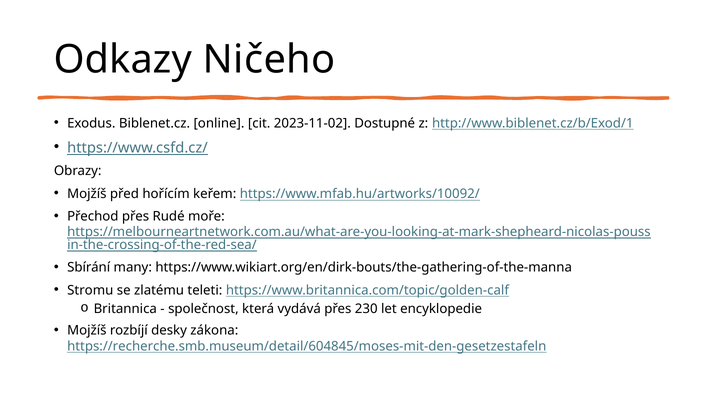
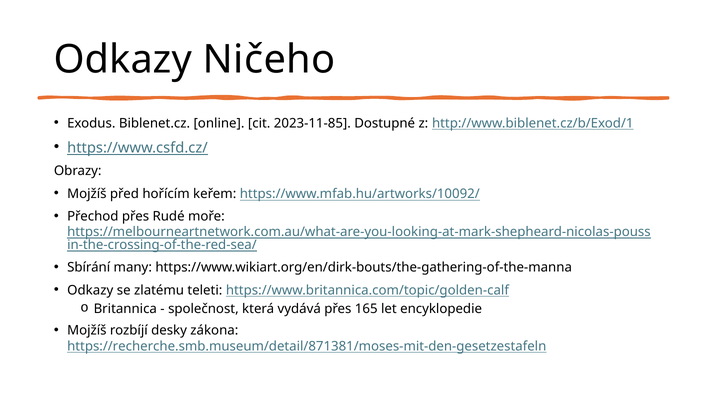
2023-11-02: 2023-11-02 -> 2023-11-85
Stromu at (90, 290): Stromu -> Odkazy
230: 230 -> 165
https://recherche.smb.museum/detail/604845/moses-mit-den-gesetzestafeln: https://recherche.smb.museum/detail/604845/moses-mit-den-gesetzestafeln -> https://recherche.smb.museum/detail/871381/moses-mit-den-gesetzestafeln
